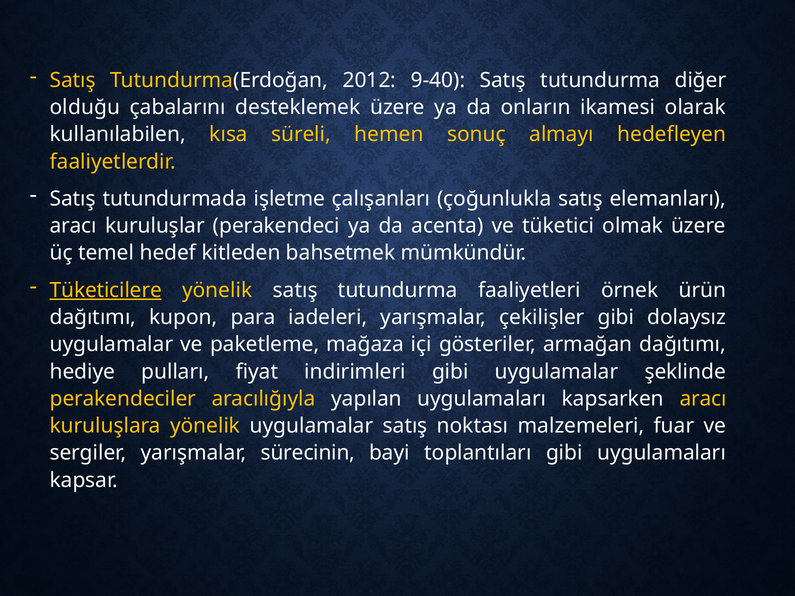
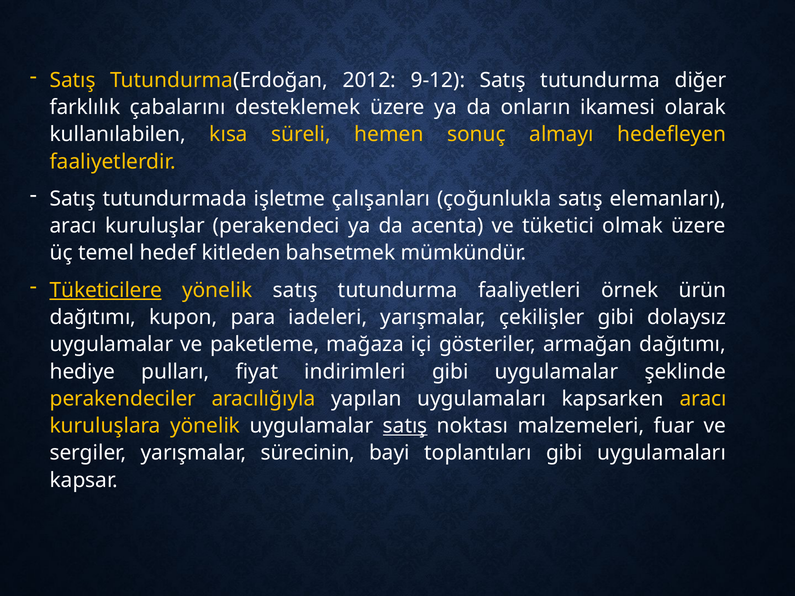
9-40: 9-40 -> 9-12
olduğu: olduğu -> farklılık
satış at (405, 426) underline: none -> present
